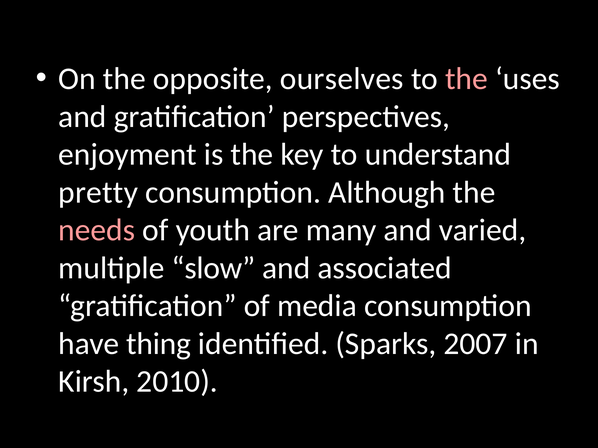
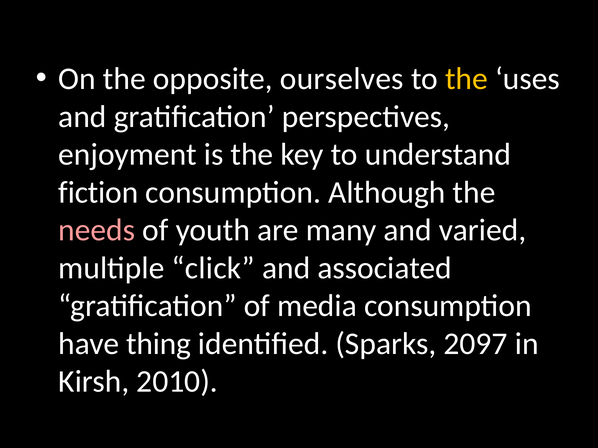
the at (466, 79) colour: pink -> yellow
pretty: pretty -> fiction
slow: slow -> click
2007: 2007 -> 2097
